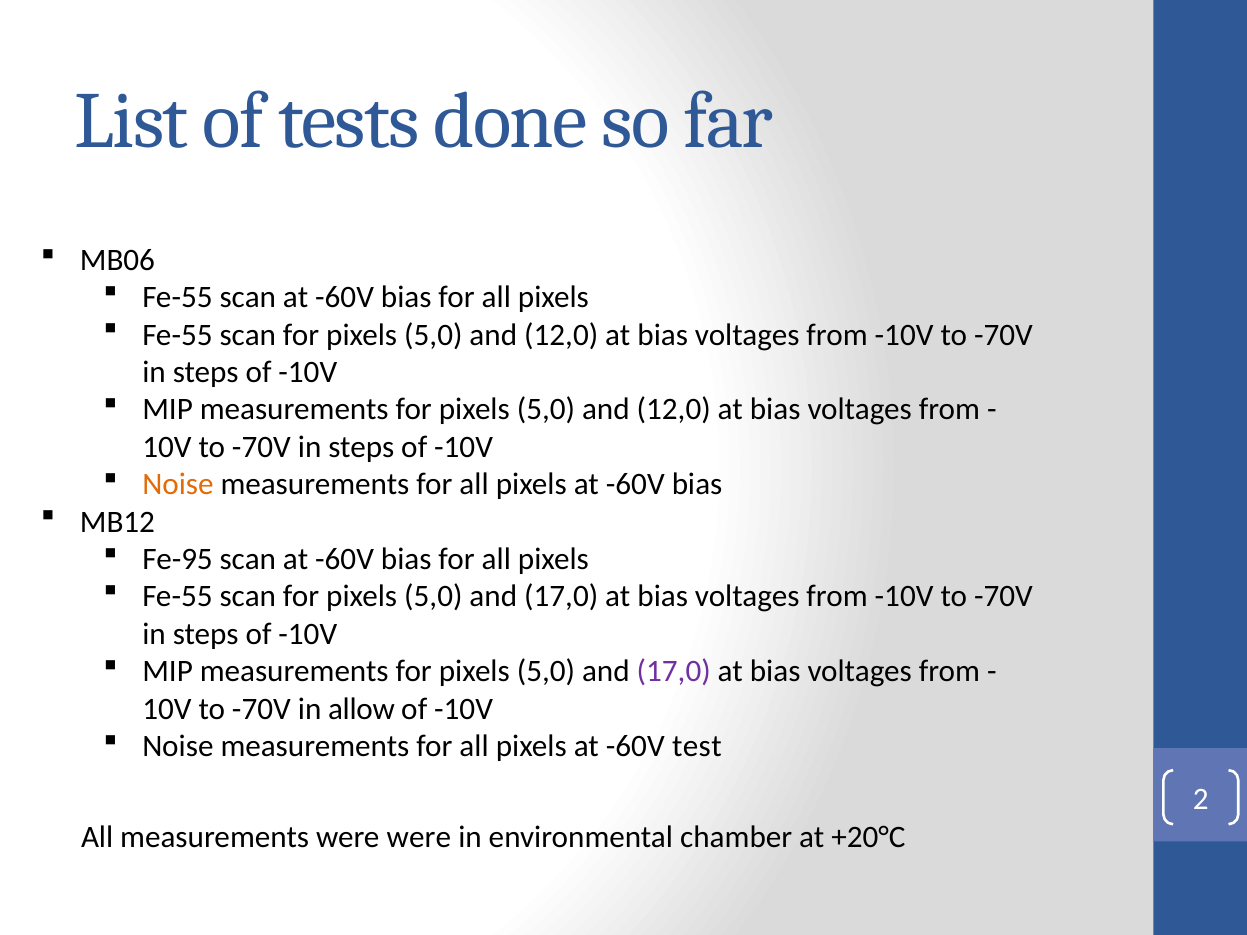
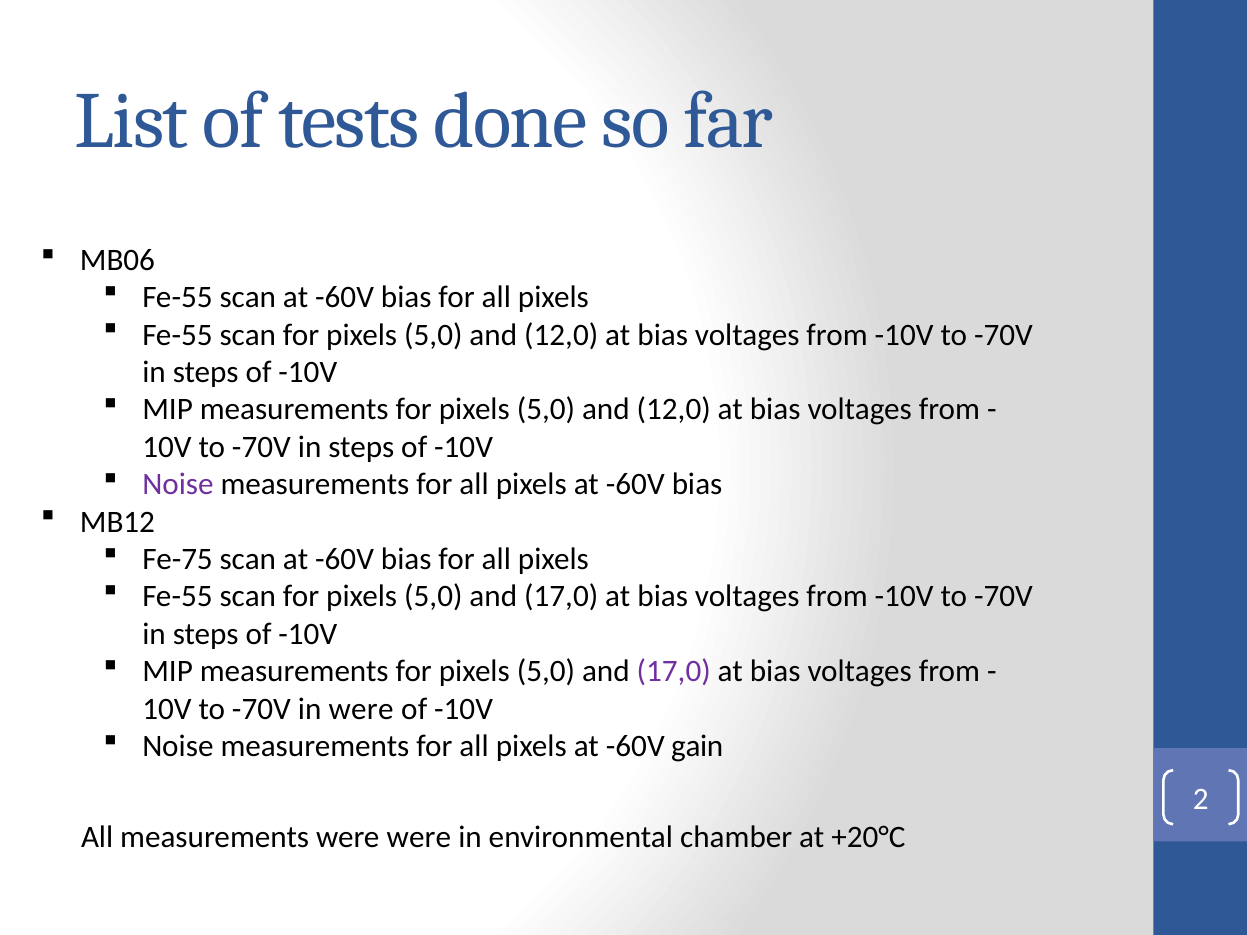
Noise at (178, 484) colour: orange -> purple
Fe-95: Fe-95 -> Fe-75
in allow: allow -> were
test: test -> gain
